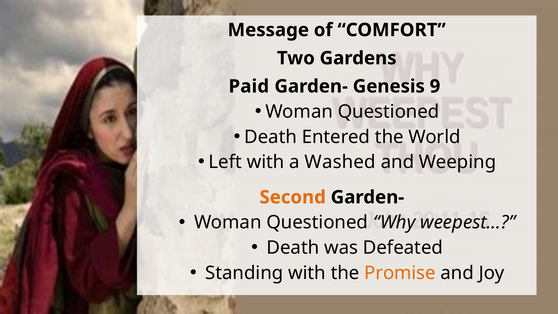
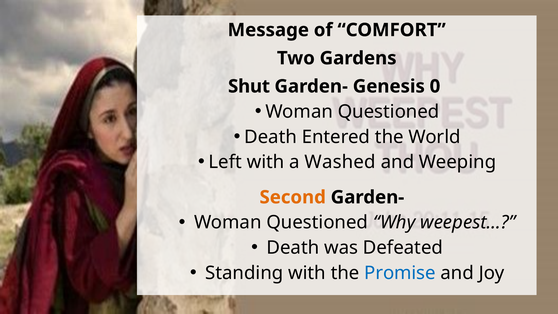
Paid: Paid -> Shut
9: 9 -> 0
Promise colour: orange -> blue
